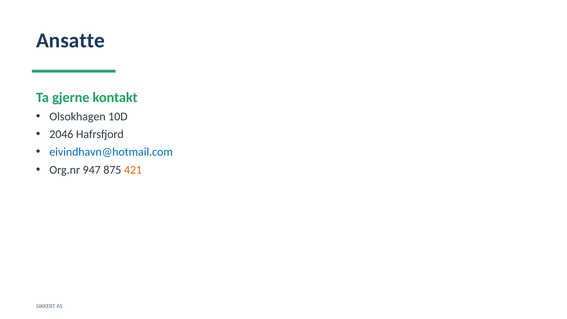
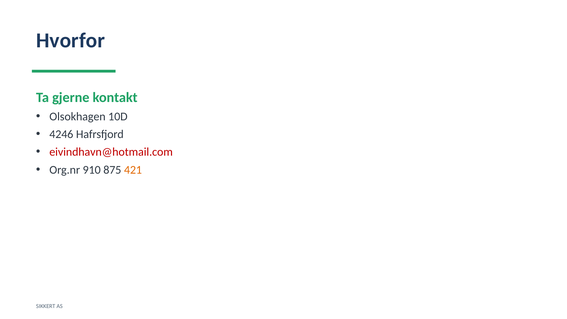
Ansatte: Ansatte -> Hvorfor
2046: 2046 -> 4246
eivindhavn@hotmail.com colour: blue -> red
947: 947 -> 910
